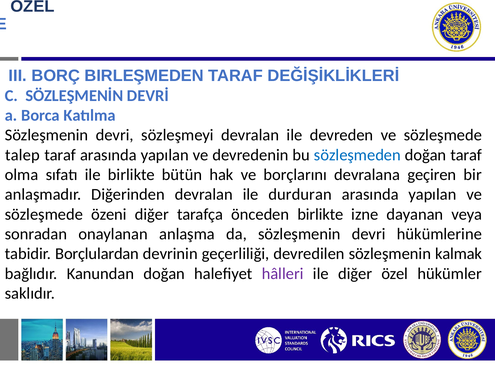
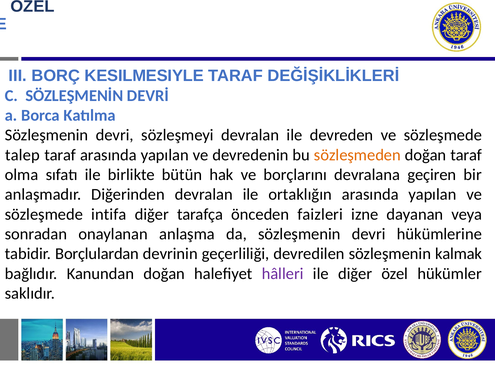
BIRLEŞMEDEN: BIRLEŞMEDEN -> KESILMESIYLE
sözleşmeden colour: blue -> orange
durduran: durduran -> ortaklığın
özeni: özeni -> intifa
önceden birlikte: birlikte -> faizleri
